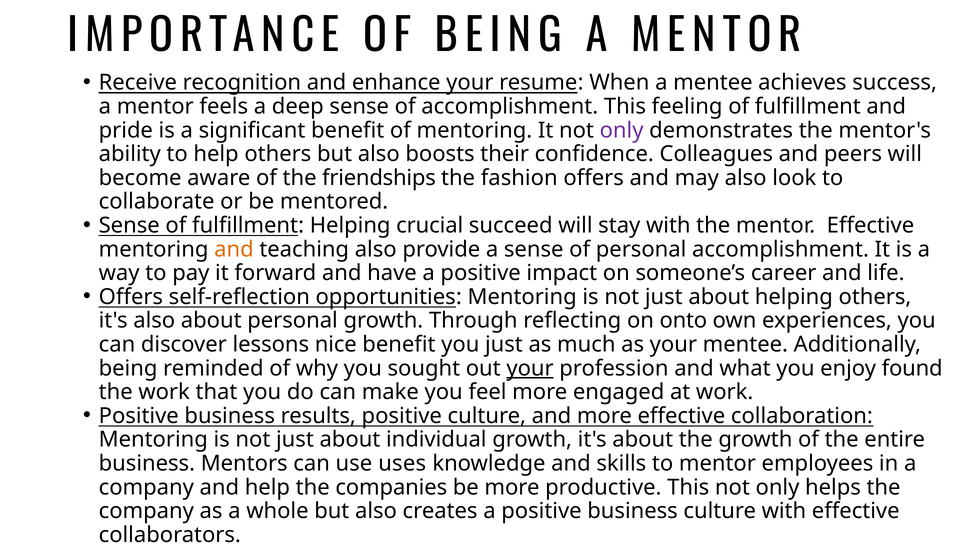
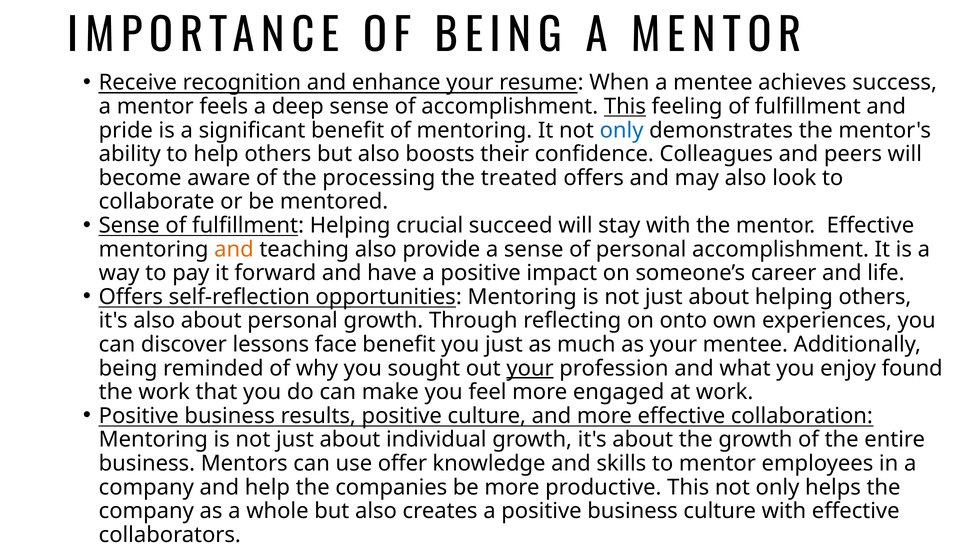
This at (625, 107) underline: none -> present
only at (622, 130) colour: purple -> blue
friendships: friendships -> processing
fashion: fashion -> treated
nice: nice -> face
uses: uses -> offer
